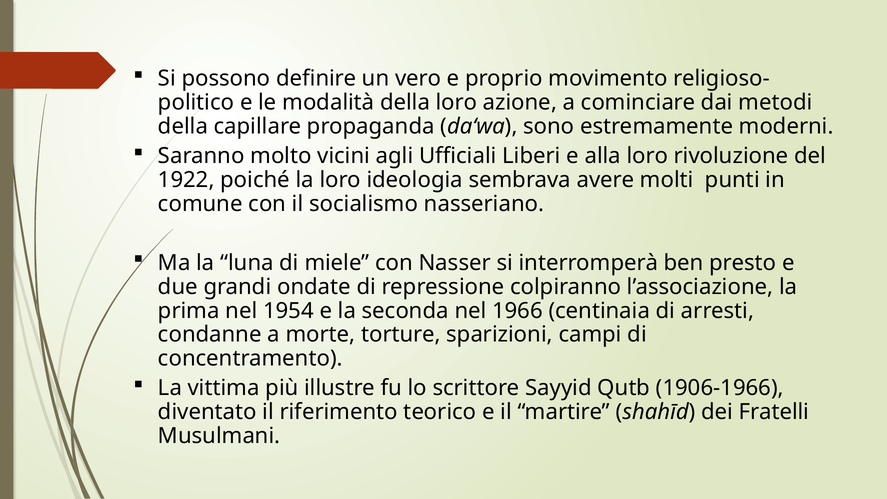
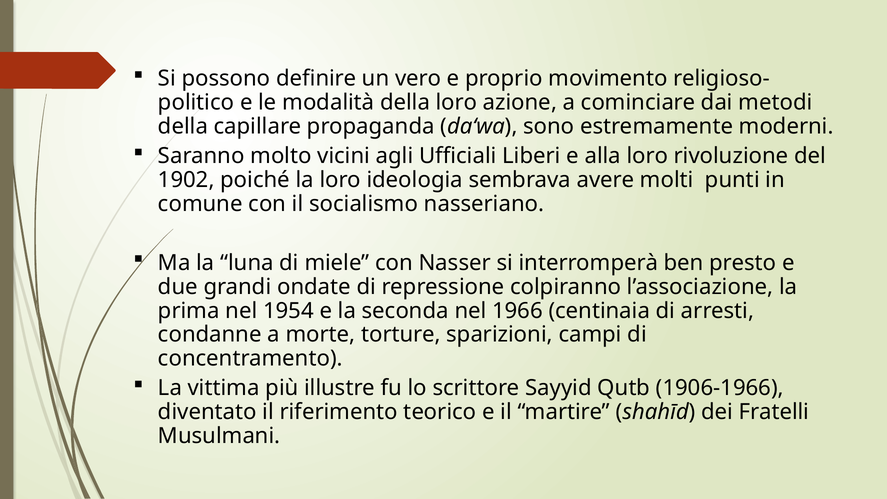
1922: 1922 -> 1902
